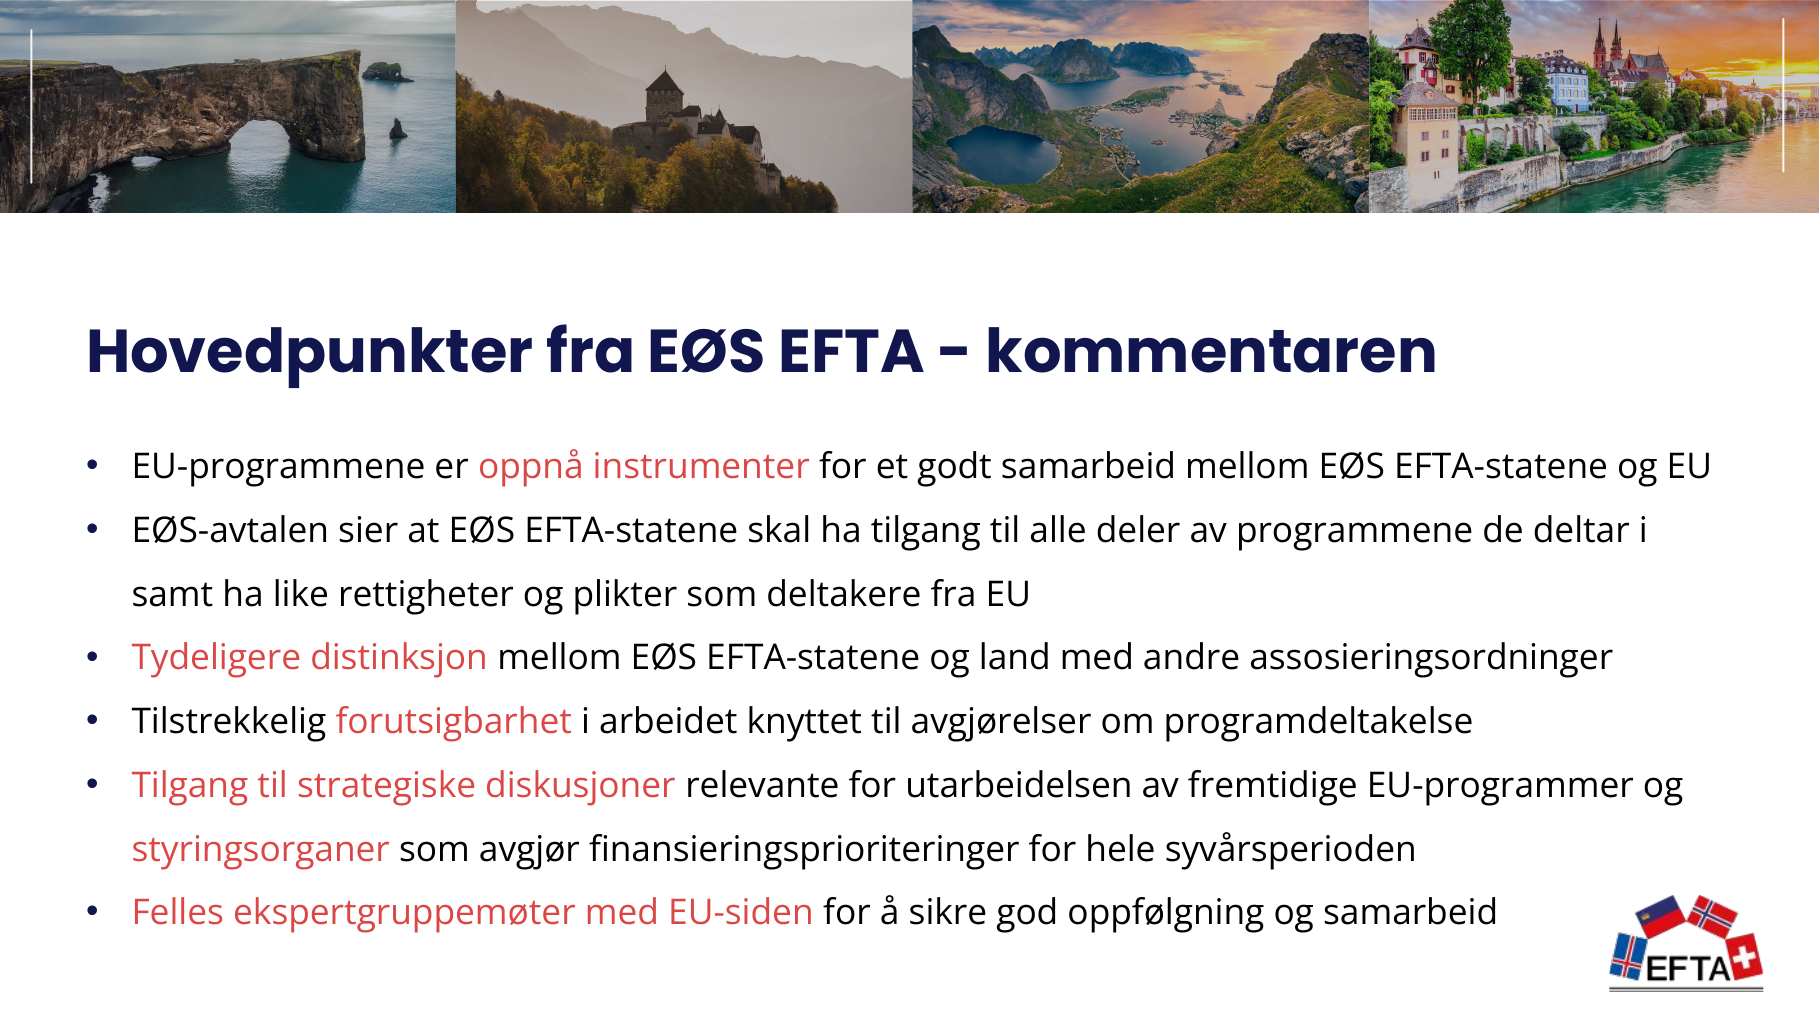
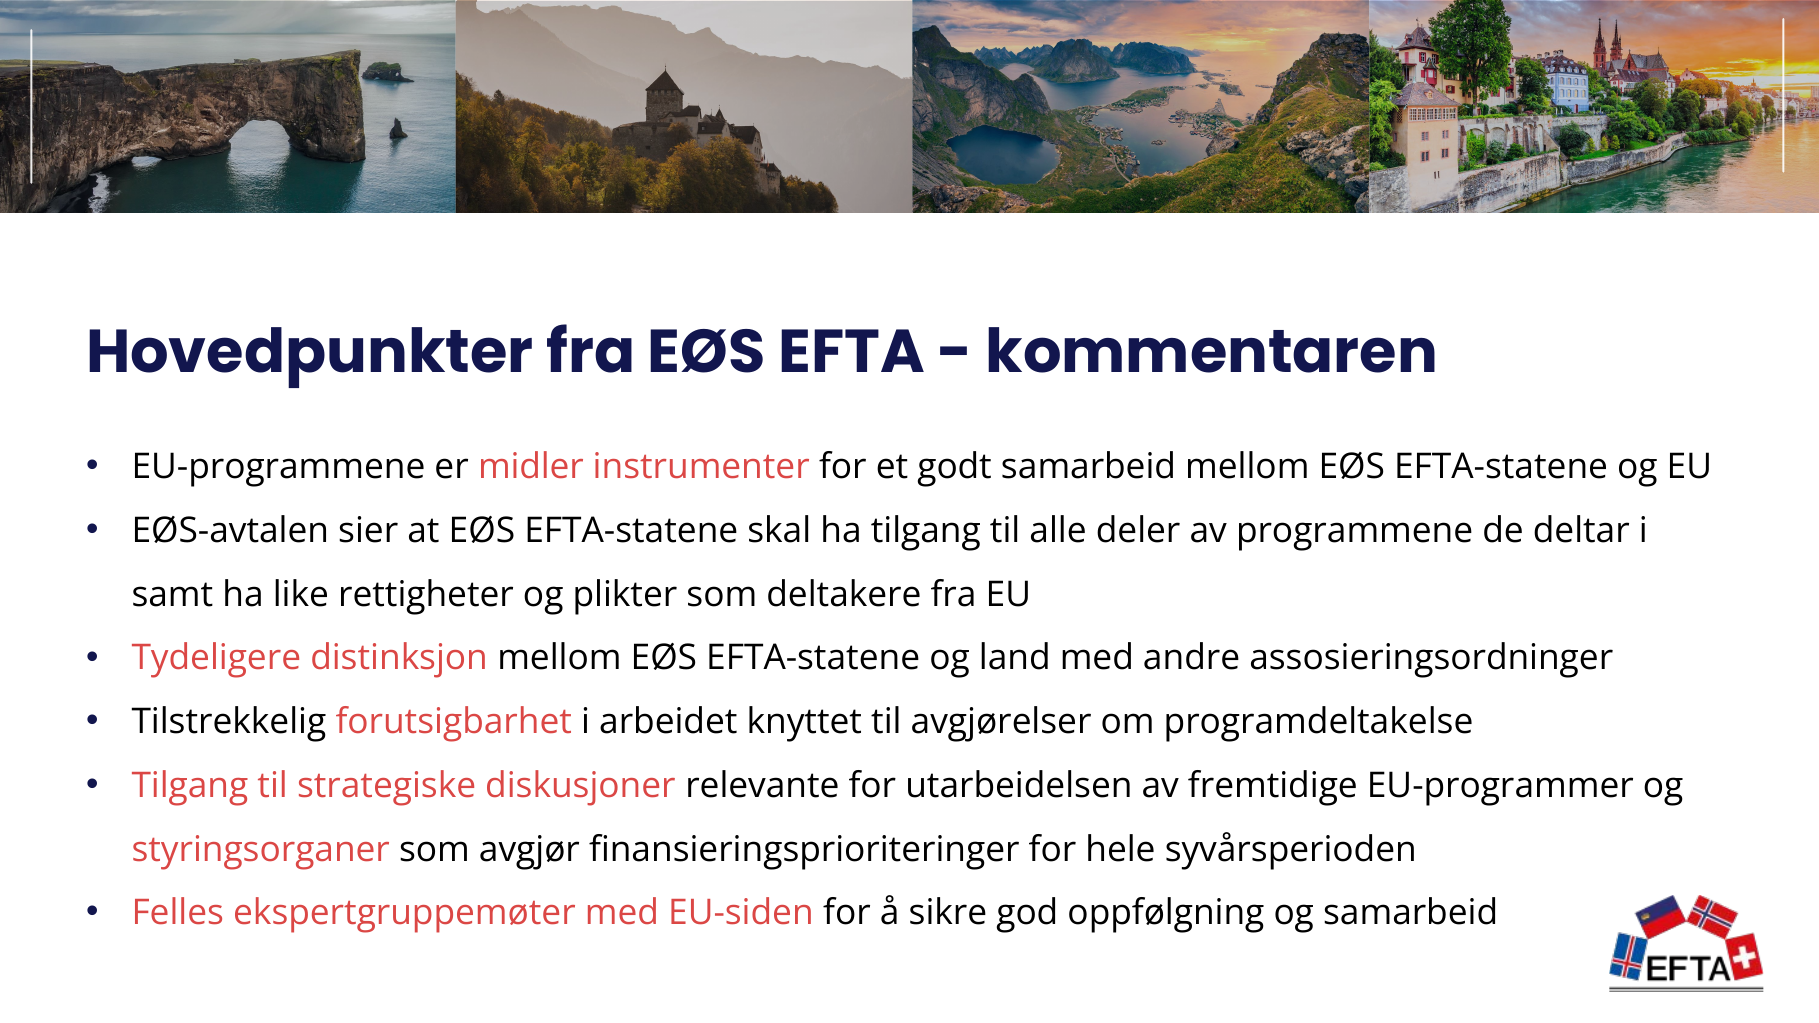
oppnå: oppnå -> midler
